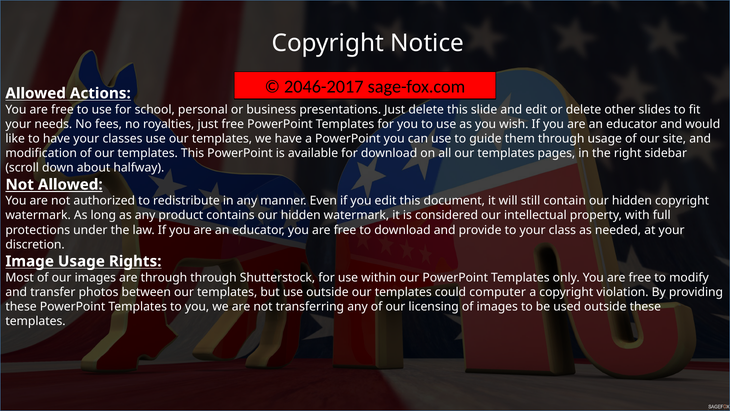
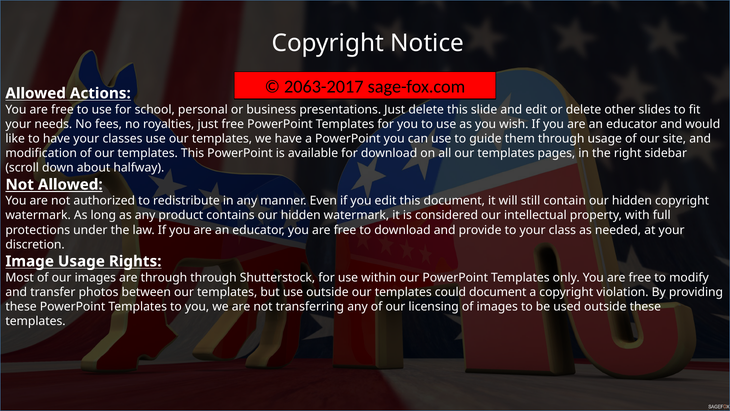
2046-2017: 2046-2017 -> 2063-2017
could computer: computer -> document
